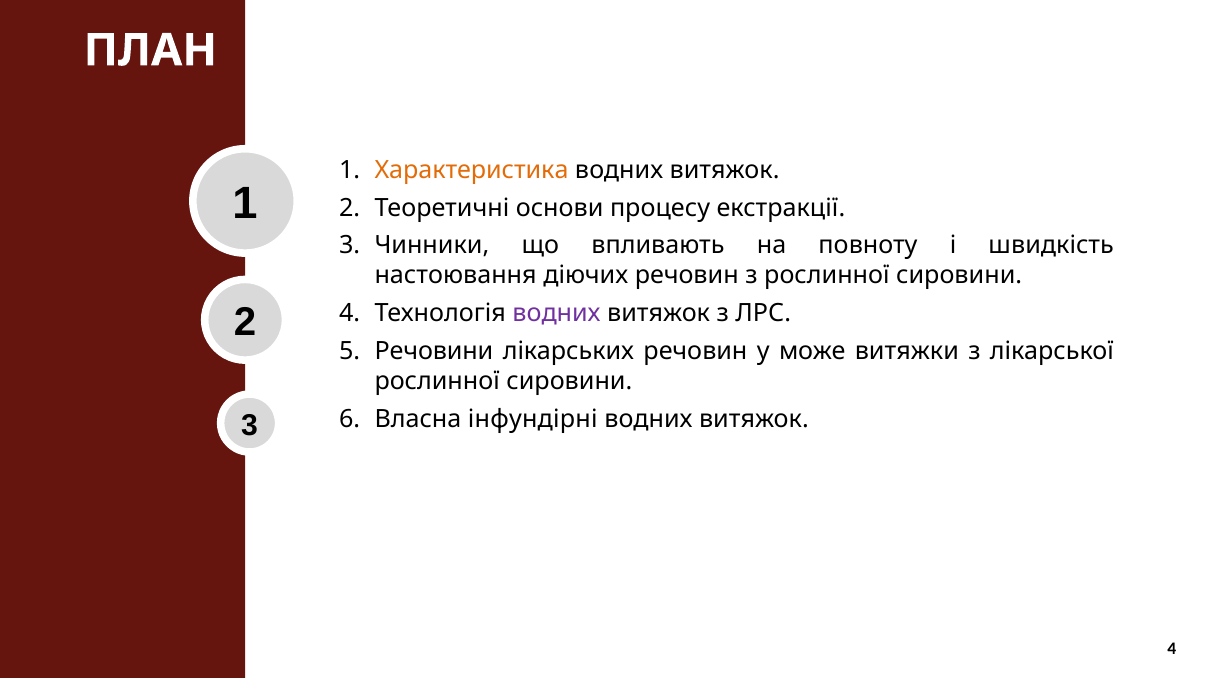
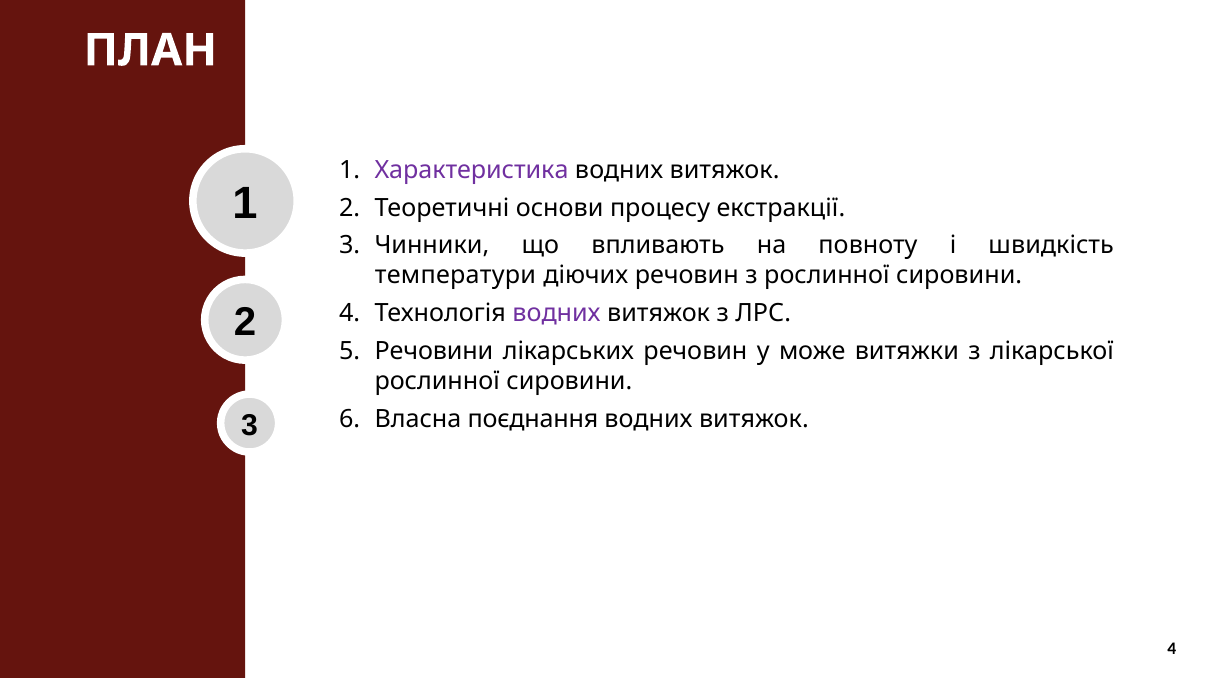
Характеристика colour: orange -> purple
настоювання: настоювання -> температури
інфундірні: інфундірні -> поєднання
